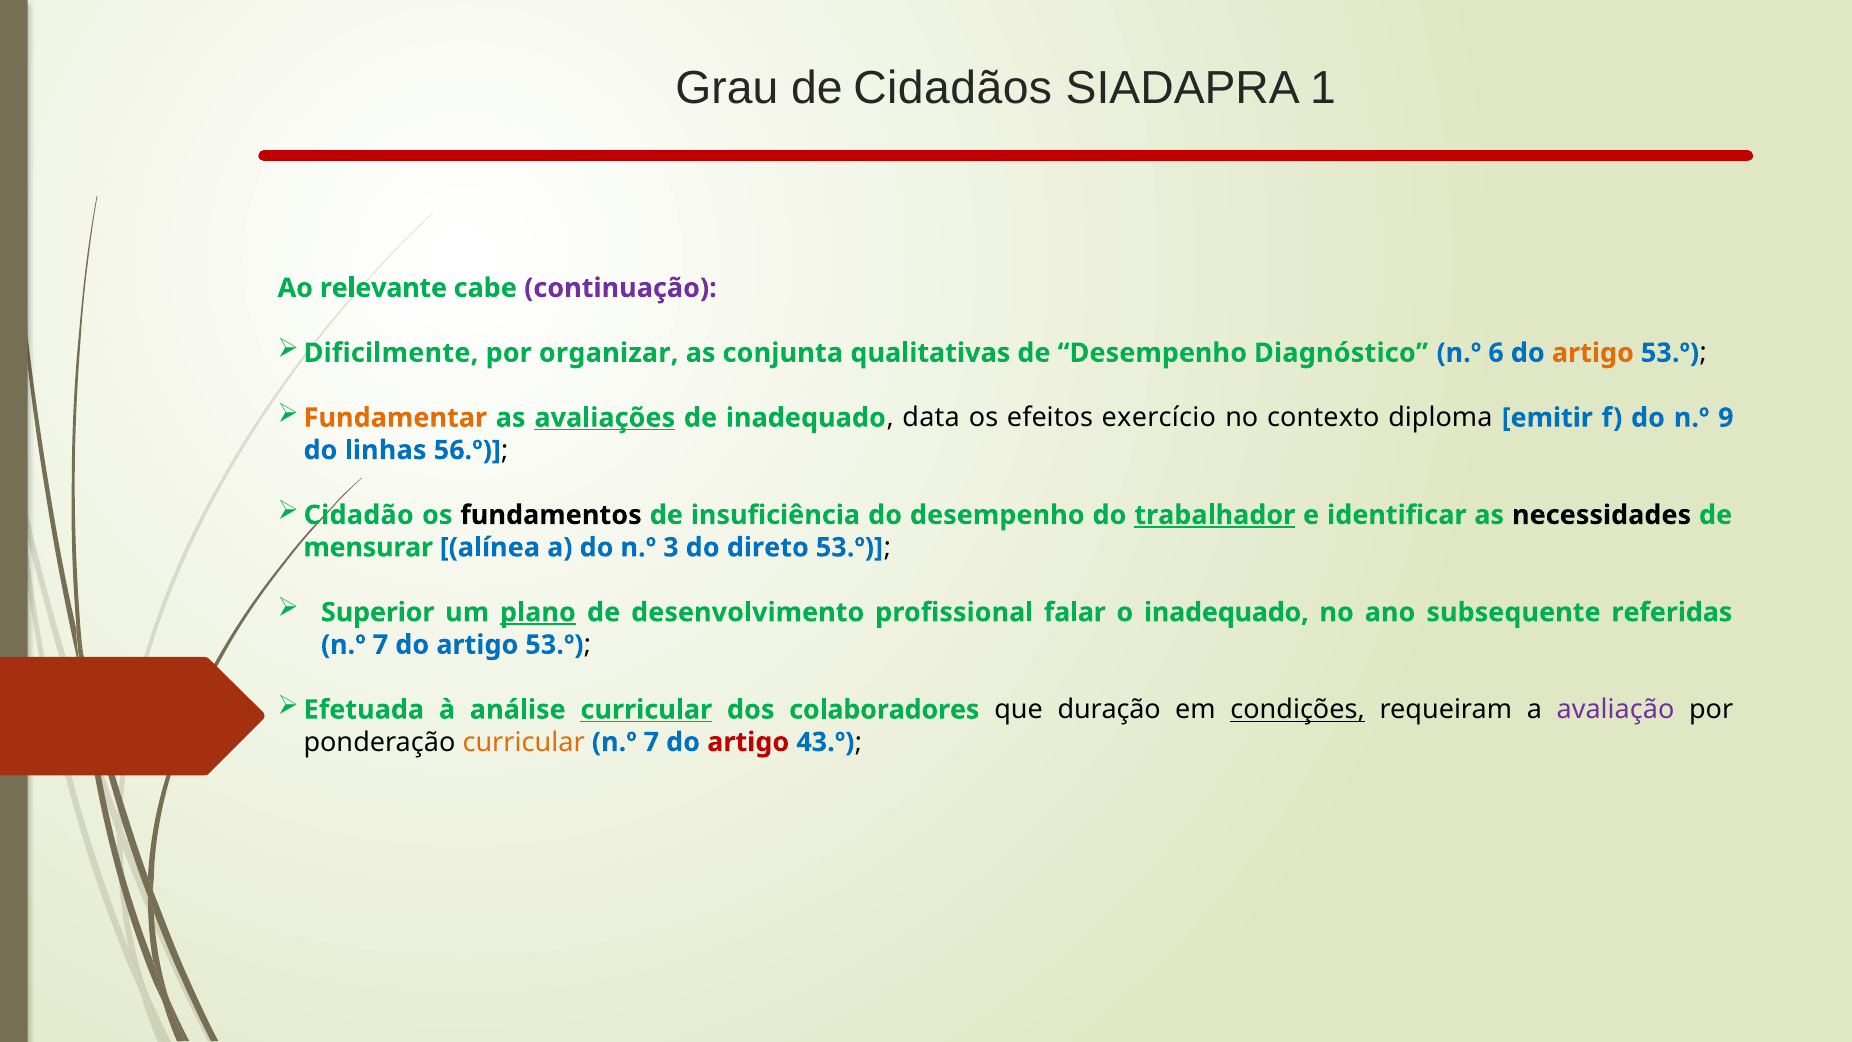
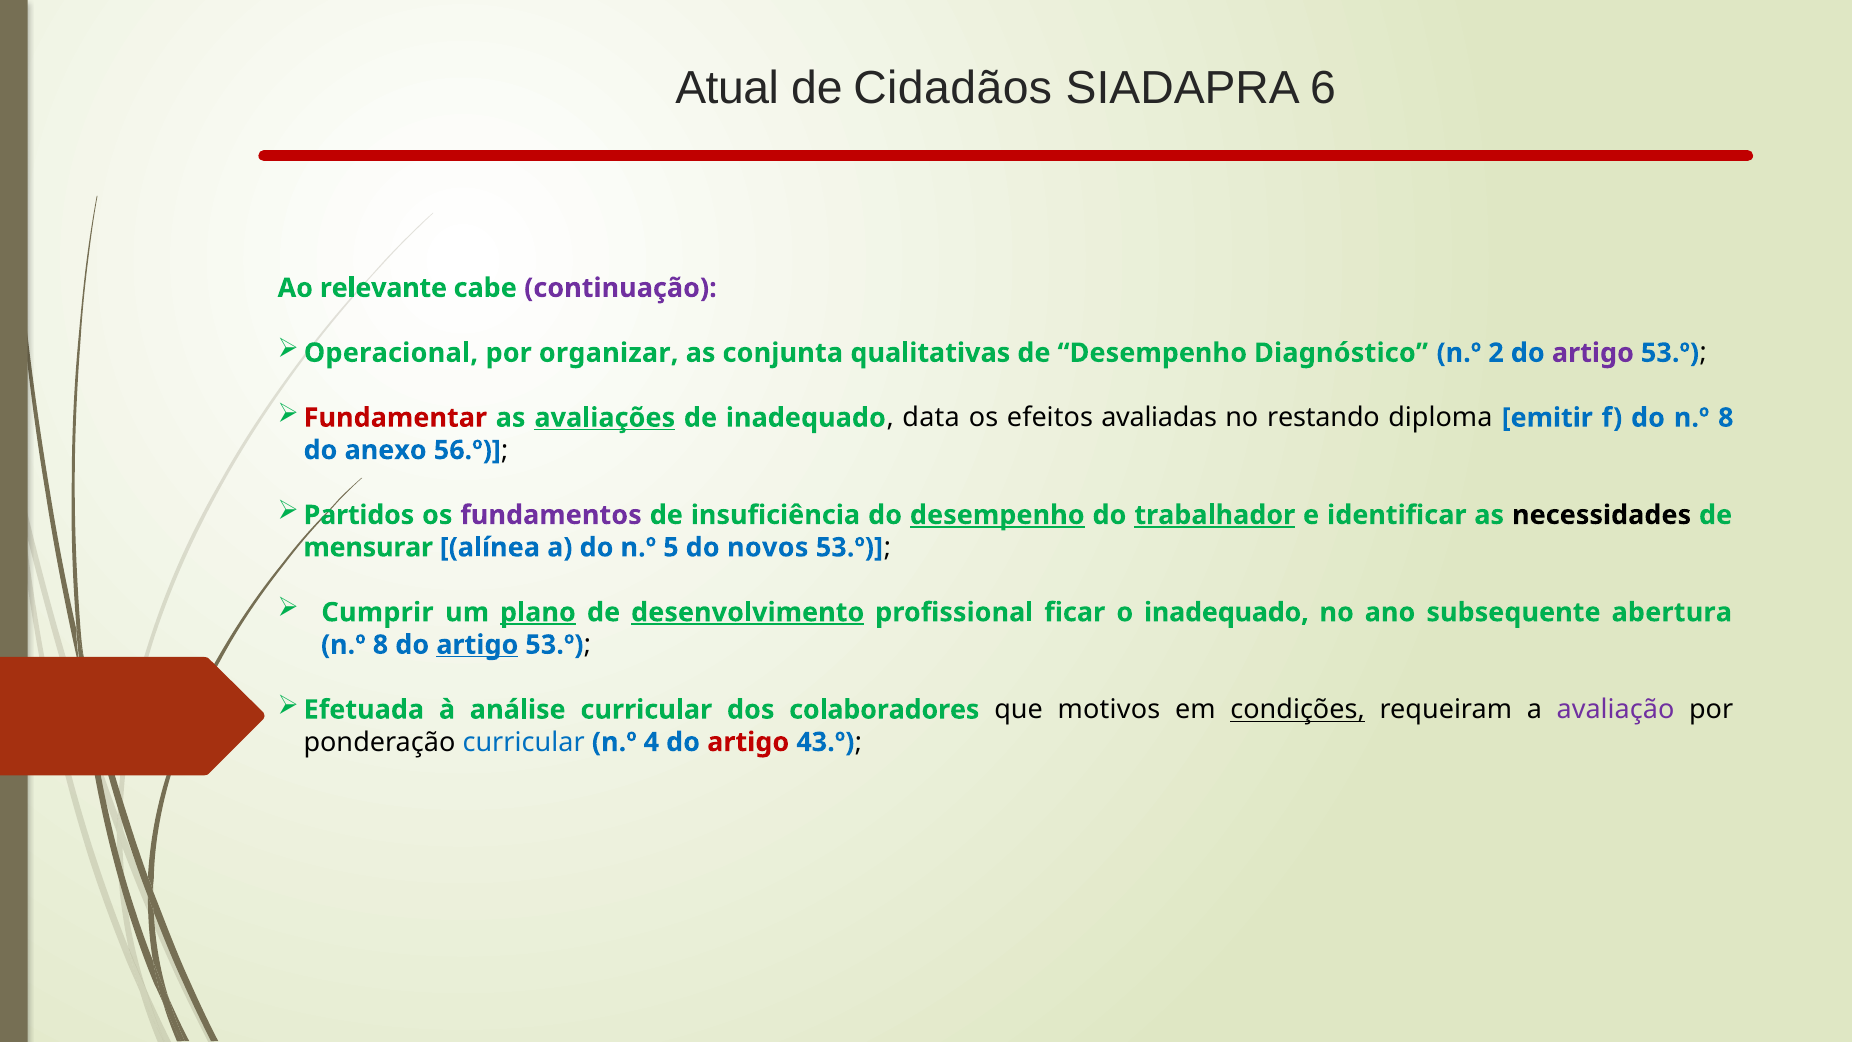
Grau: Grau -> Atual
1: 1 -> 6
Dificilmente: Dificilmente -> Operacional
6: 6 -> 2
artigo at (1593, 353) colour: orange -> purple
Fundamentar colour: orange -> red
exercício: exercício -> avaliadas
contexto: contexto -> restando
do n.º 9: 9 -> 8
linhas: linhas -> anexo
Cidadão: Cidadão -> Partidos
fundamentos colour: black -> purple
desempenho at (997, 515) underline: none -> present
3: 3 -> 5
direto: direto -> novos
Superior: Superior -> Cumprir
desenvolvimento underline: none -> present
falar: falar -> ficar
referidas: referidas -> abertura
7 at (380, 645): 7 -> 8
artigo at (477, 645) underline: none -> present
curricular at (646, 710) underline: present -> none
duração: duração -> motivos
curricular at (524, 742) colour: orange -> blue
7 at (651, 742): 7 -> 4
